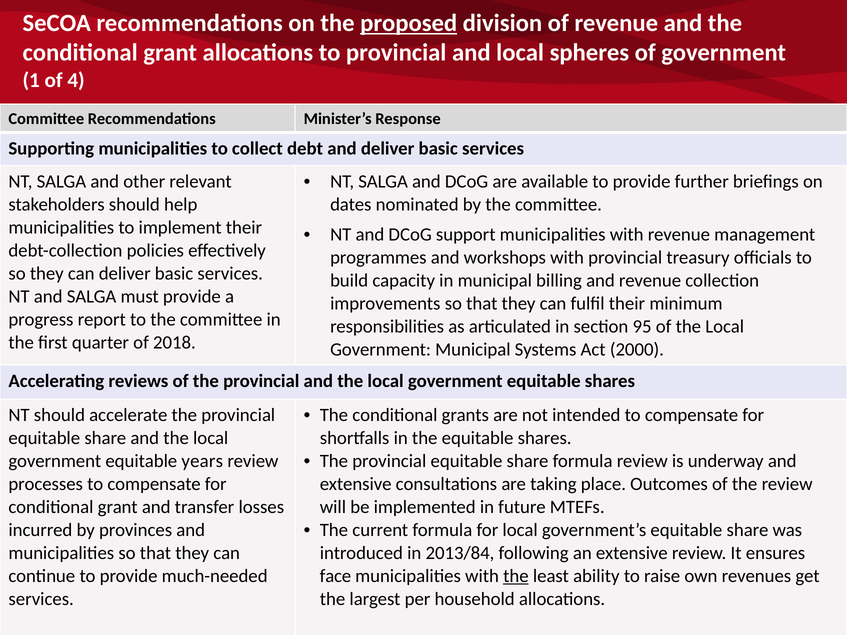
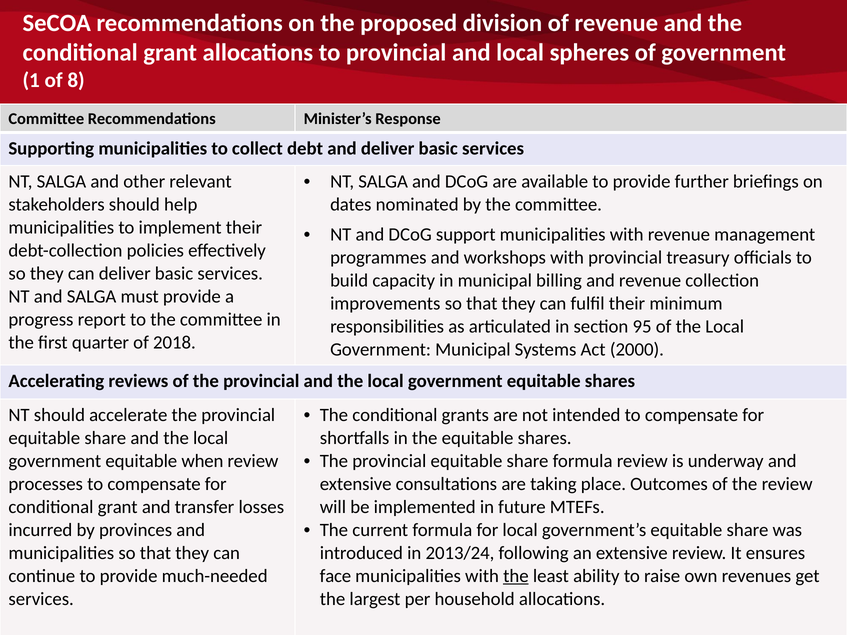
proposed underline: present -> none
4: 4 -> 8
years: years -> when
2013/84: 2013/84 -> 2013/24
